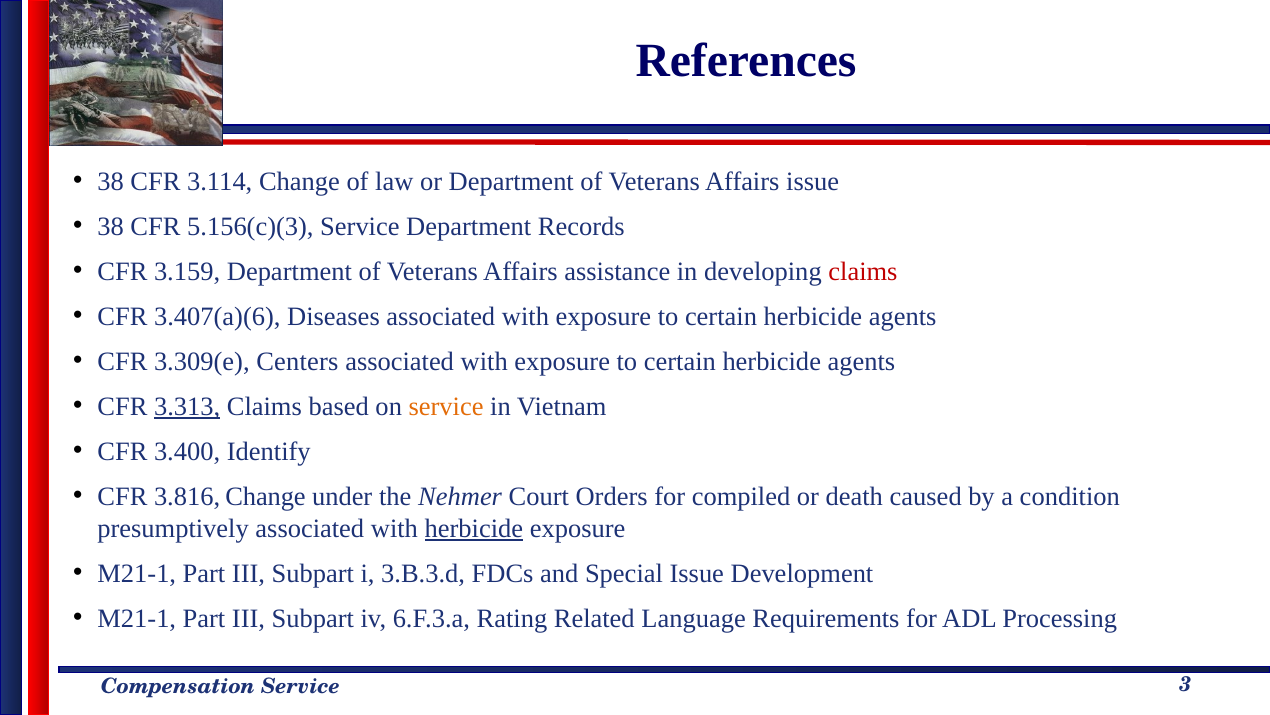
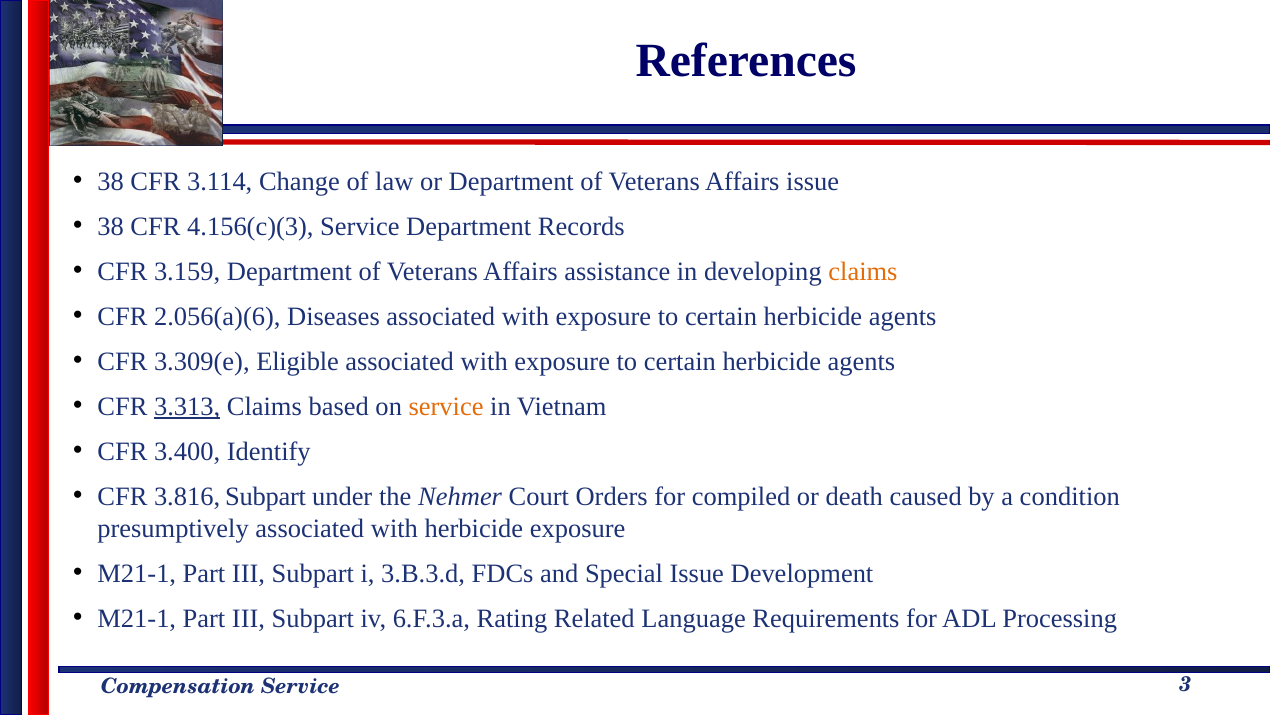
5.156(c)(3: 5.156(c)(3 -> 4.156(c)(3
claims at (863, 271) colour: red -> orange
3.407(a)(6: 3.407(a)(6 -> 2.056(a)(6
Centers: Centers -> Eligible
3.816 Change: Change -> Subpart
herbicide at (474, 528) underline: present -> none
